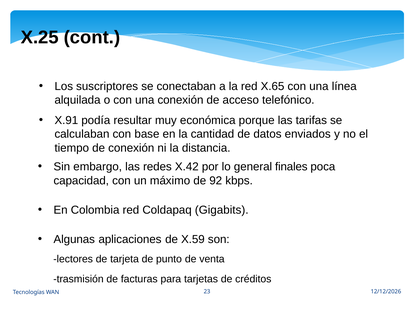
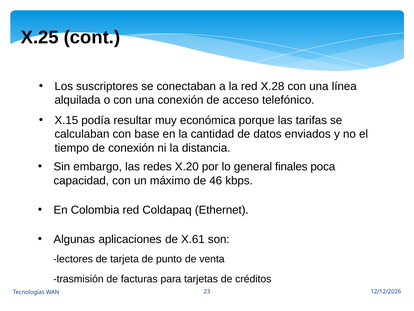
X.65: X.65 -> X.28
X.91: X.91 -> X.15
X.42: X.42 -> X.20
92: 92 -> 46
Gigabits: Gigabits -> Ethernet
X.59: X.59 -> X.61
